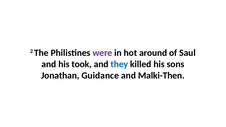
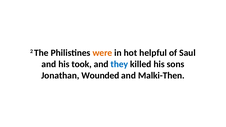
were colour: purple -> orange
around: around -> helpful
Guidance: Guidance -> Wounded
